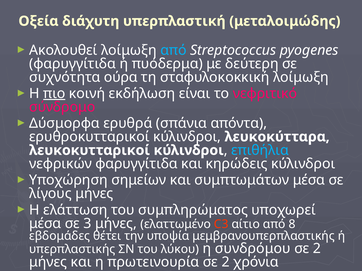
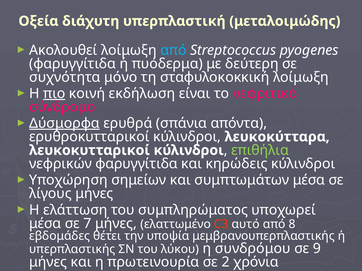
ούρα: ούρα -> μόνο
Δύσμορφα underline: none -> present
επιθήλια colour: light blue -> light green
3: 3 -> 7
αίτιο: αίτιο -> αυτό
2 at (317, 249): 2 -> 9
